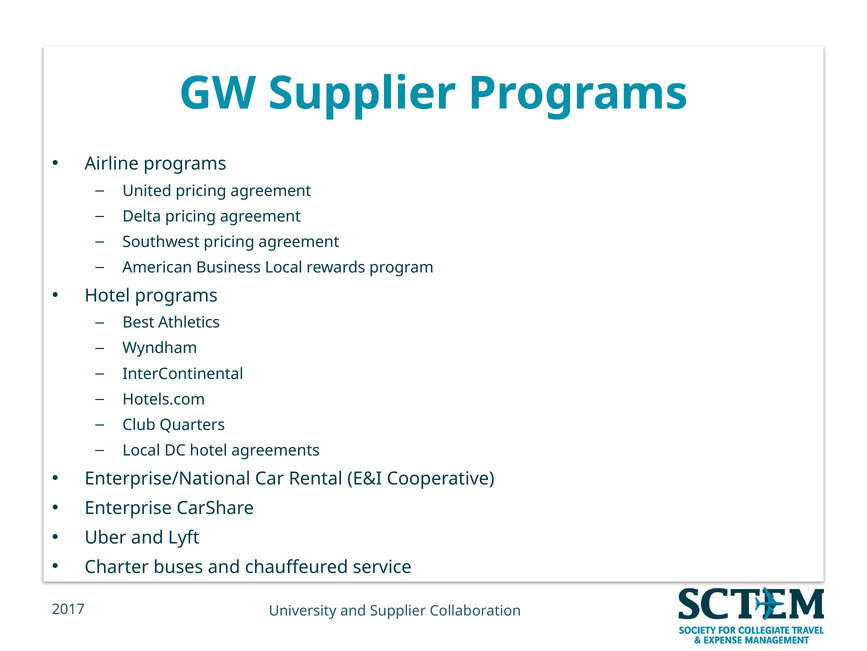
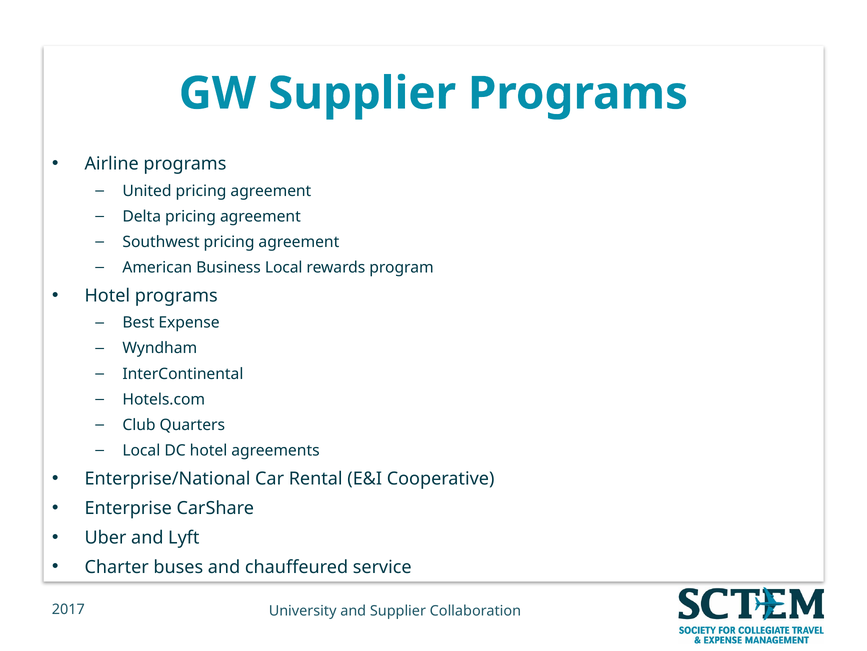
Athletics: Athletics -> Expense
